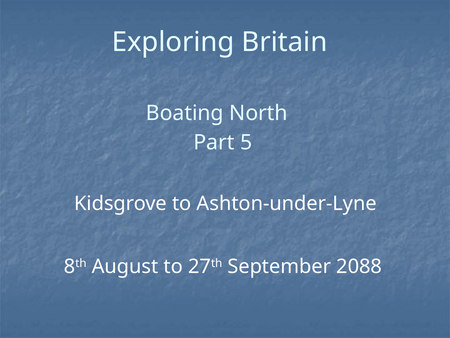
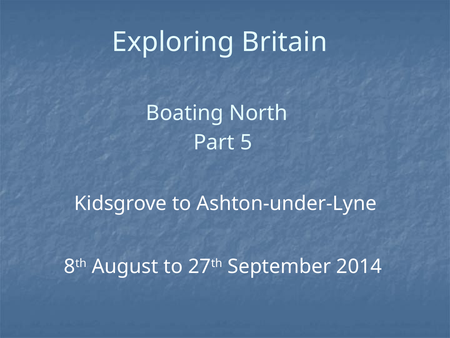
2088: 2088 -> 2014
